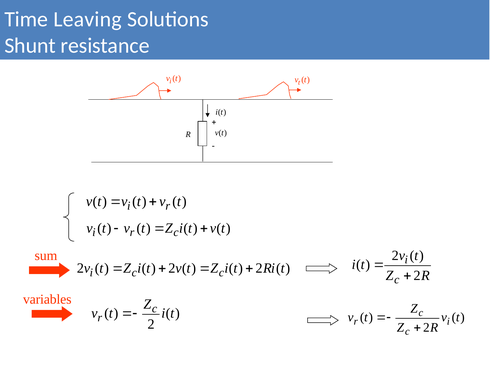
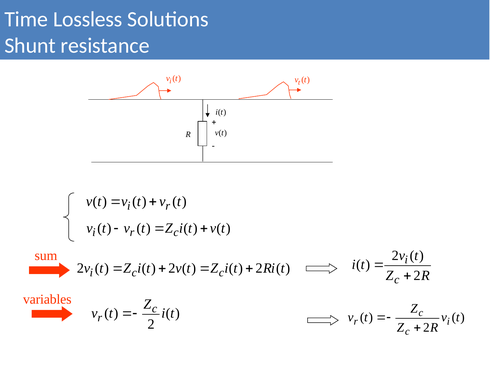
Leaving: Leaving -> Lossless
